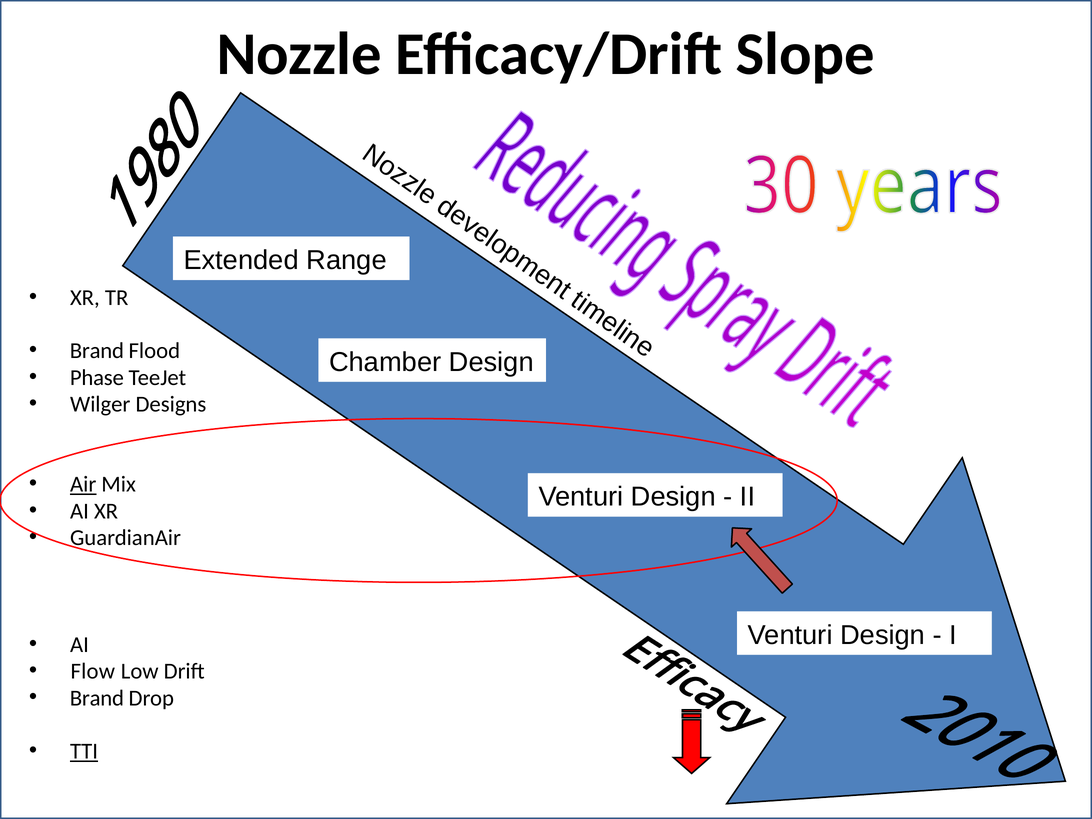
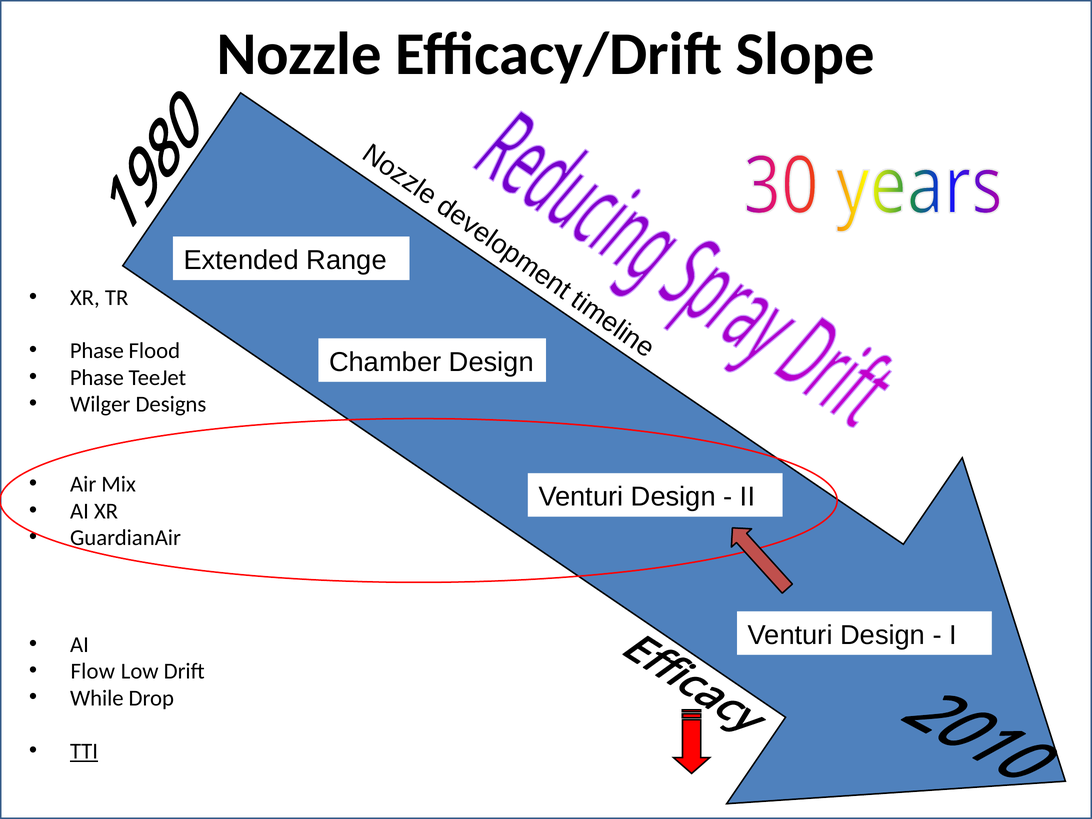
Brand at (97, 351): Brand -> Phase
Air underline: present -> none
Brand at (97, 698): Brand -> While
